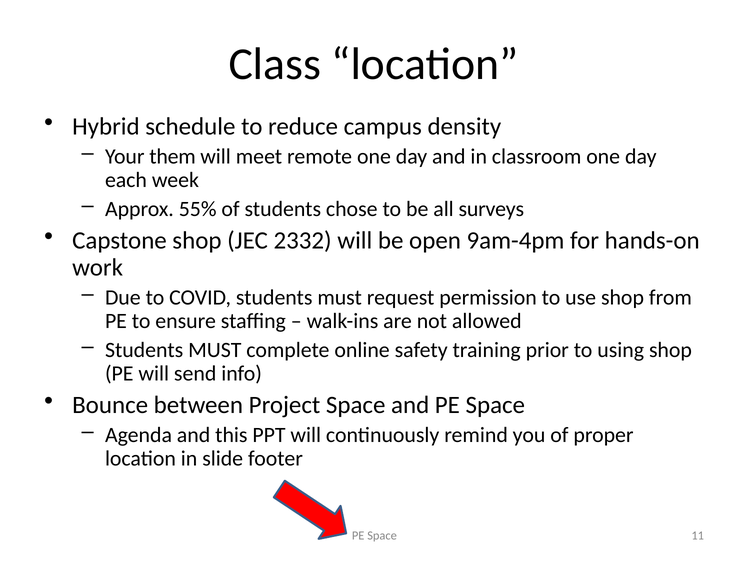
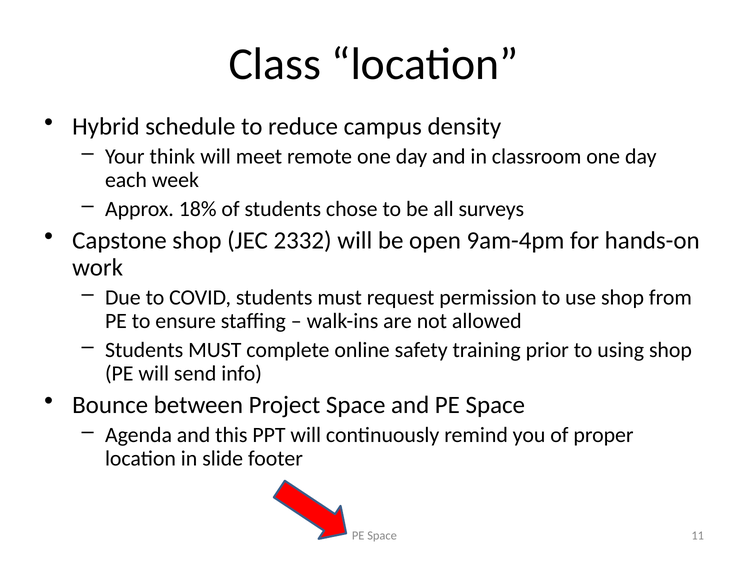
them: them -> think
55%: 55% -> 18%
